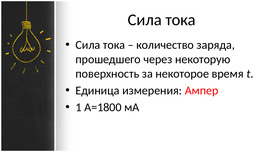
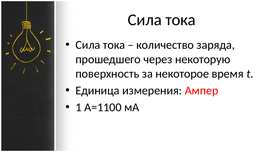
А=1800: А=1800 -> А=1100
